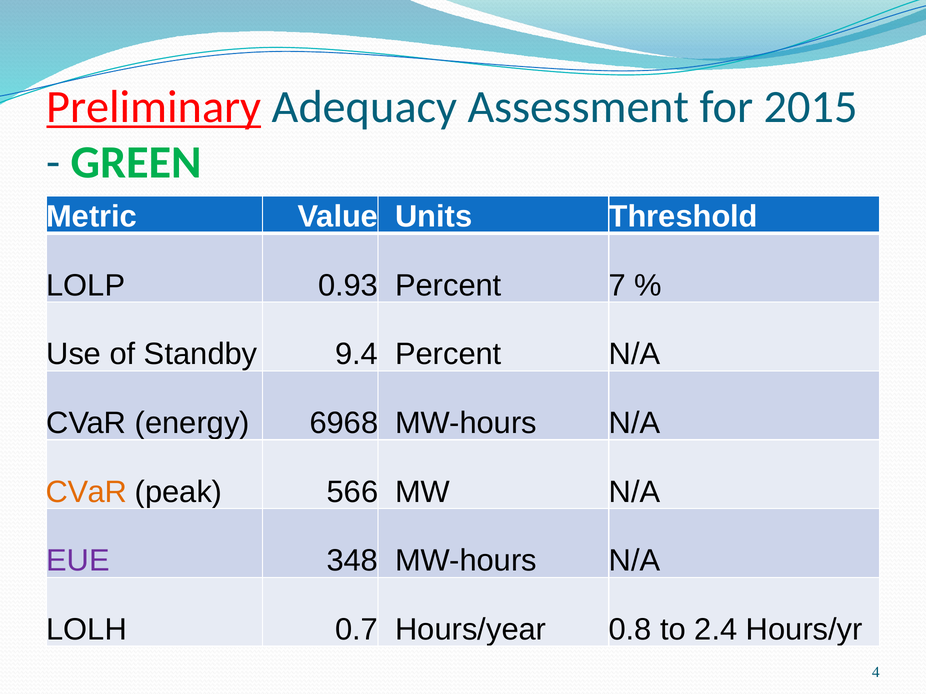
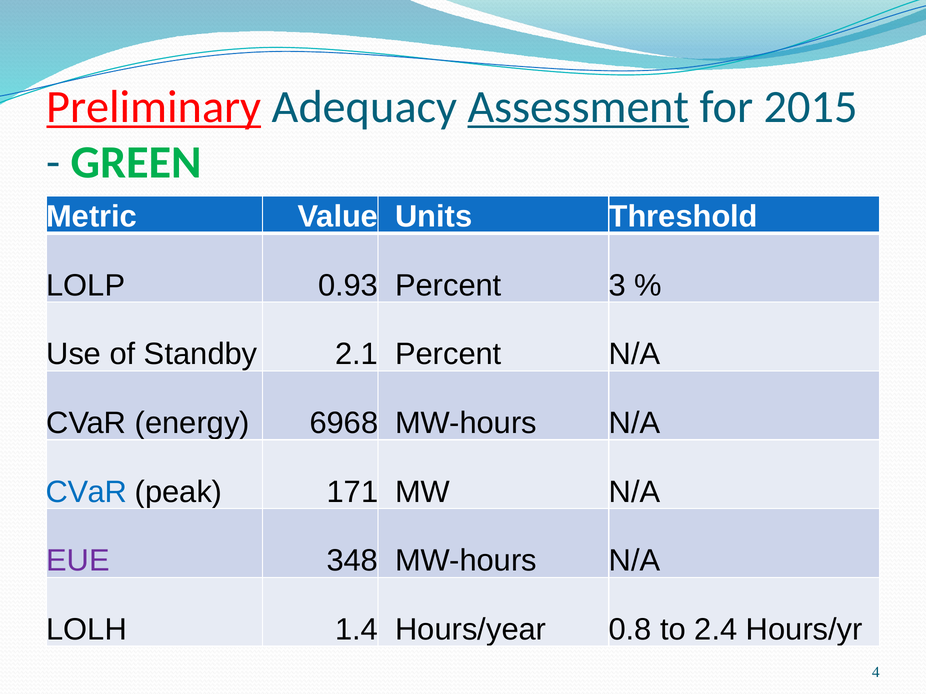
Assessment underline: none -> present
7: 7 -> 3
9.4: 9.4 -> 2.1
CVaR at (86, 492) colour: orange -> blue
566: 566 -> 171
0.7: 0.7 -> 1.4
